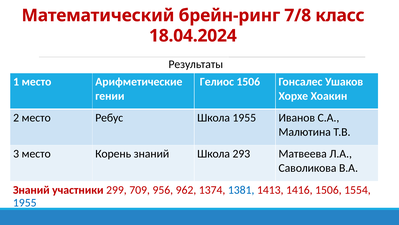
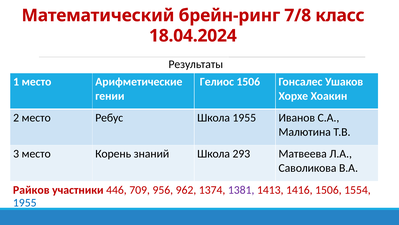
Знаний at (31, 190): Знаний -> Райков
299: 299 -> 446
1381 colour: blue -> purple
